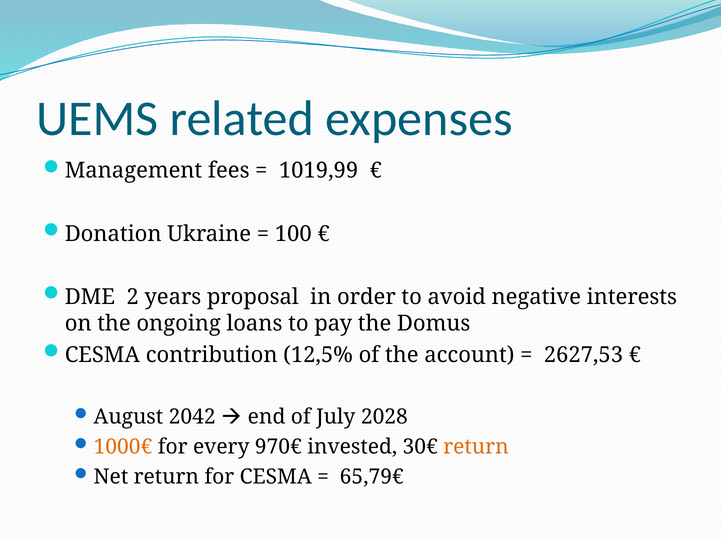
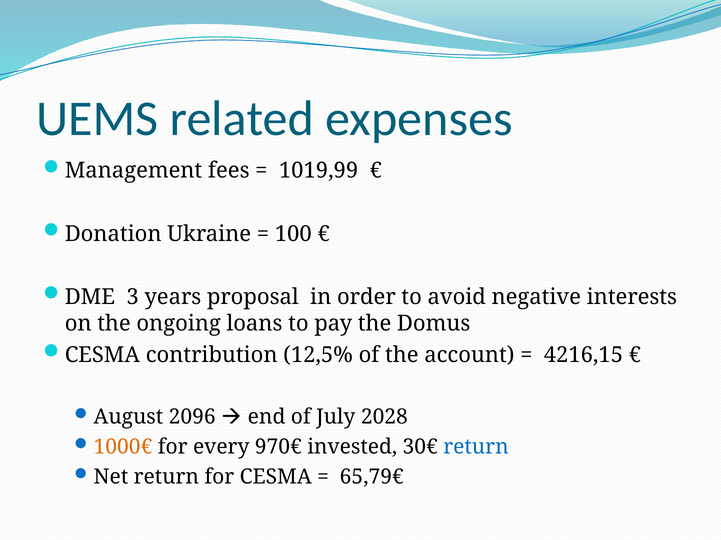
2: 2 -> 3
2627,53: 2627,53 -> 4216,15
2042: 2042 -> 2096
return at (476, 448) colour: orange -> blue
